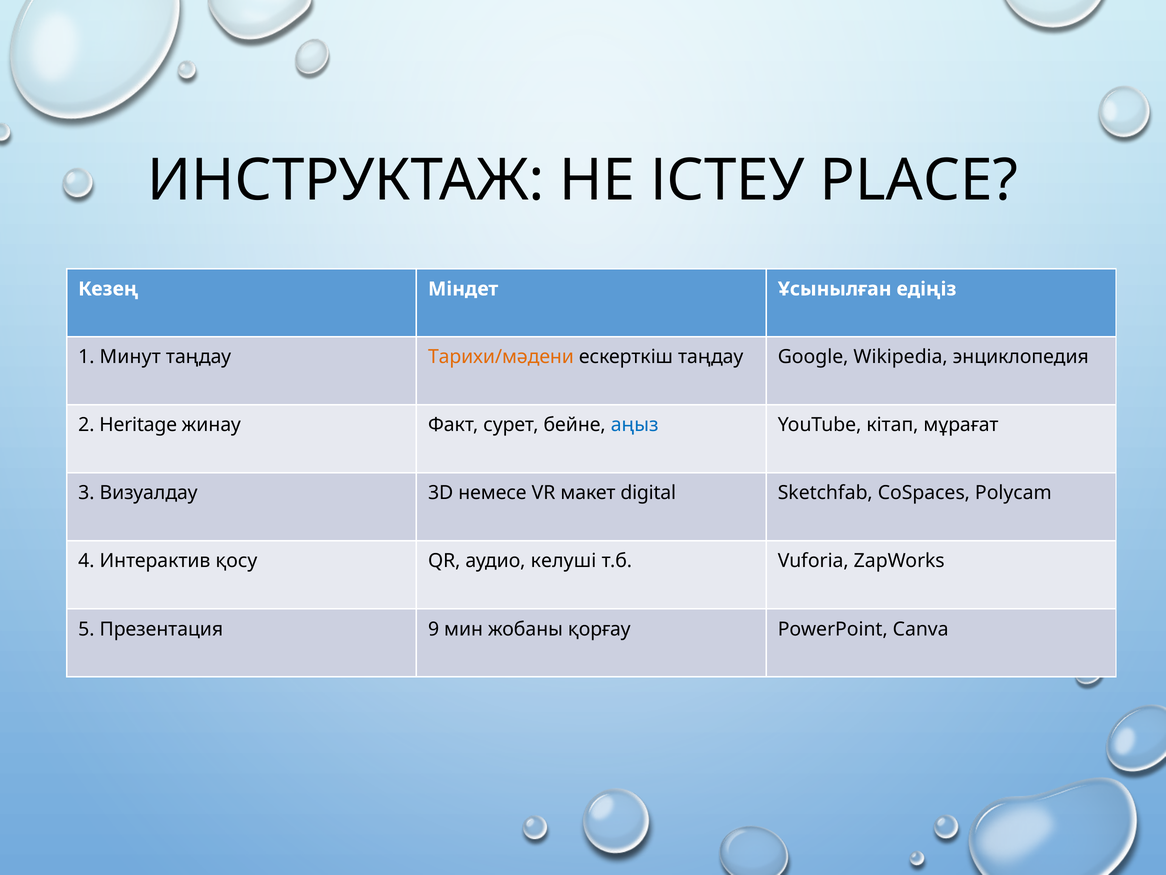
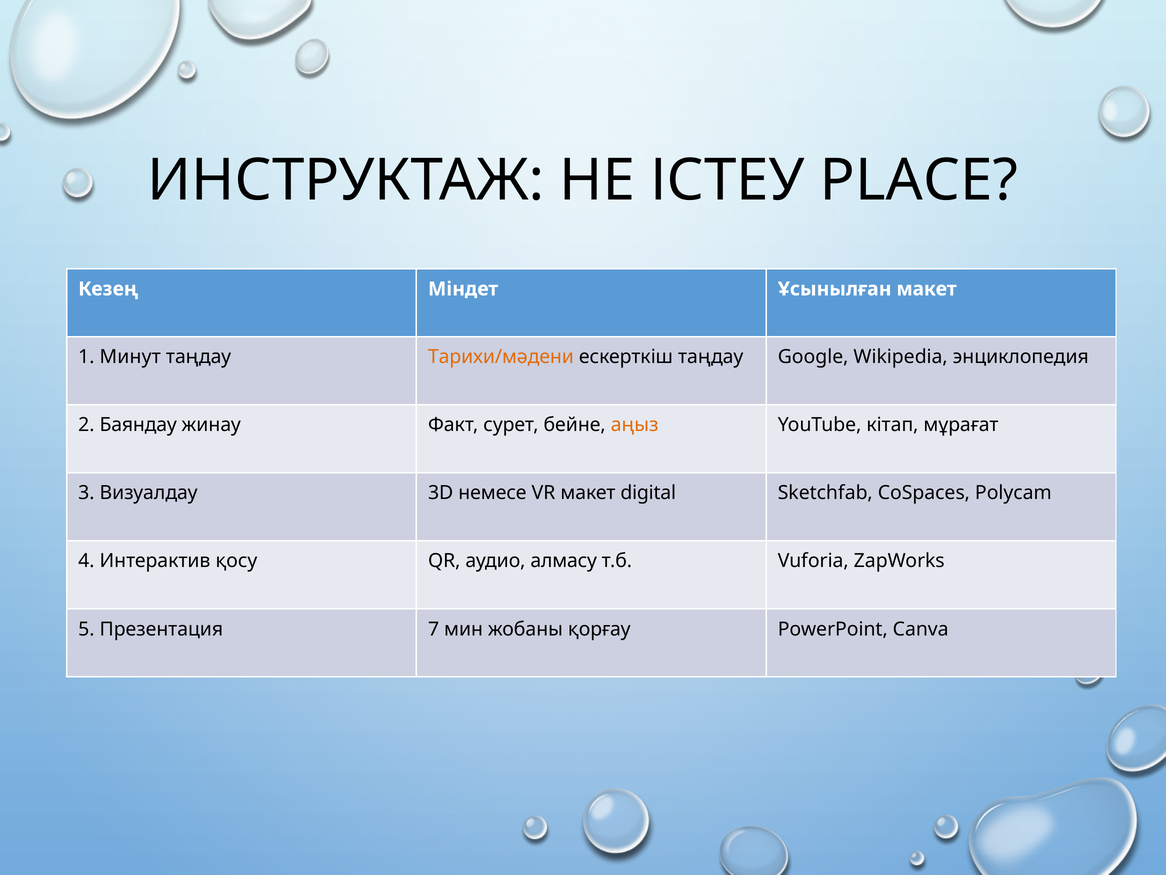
Ұсынылған едіңіз: едіңіз -> макет
Heritage: Heritage -> Баяндау
аңыз colour: blue -> orange
келуші: келуші -> алмасу
9: 9 -> 7
